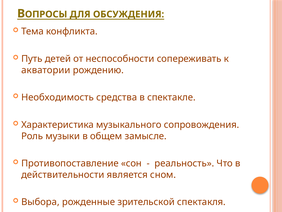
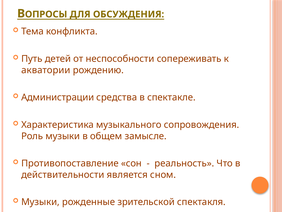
Необходимость: Необходимость -> Администрации
Выбора at (40, 202): Выбора -> Музыки
